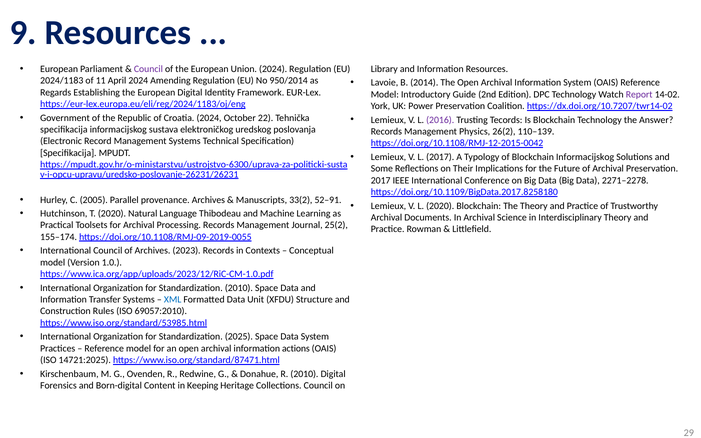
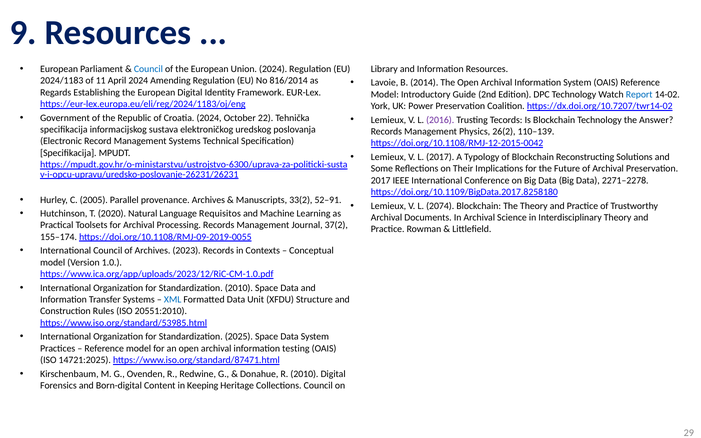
Council at (148, 69) colour: purple -> blue
950/2014: 950/2014 -> 816/2014
Report colour: purple -> blue
Blockchain Informacijskog: Informacijskog -> Reconstructing
L 2020: 2020 -> 2074
Thibodeau: Thibodeau -> Requisitos
25(2: 25(2 -> 37(2
69057:2010: 69057:2010 -> 20551:2010
actions: actions -> testing
